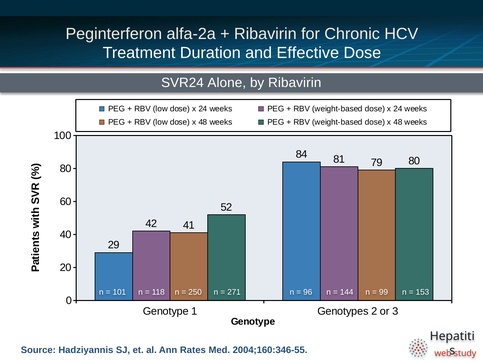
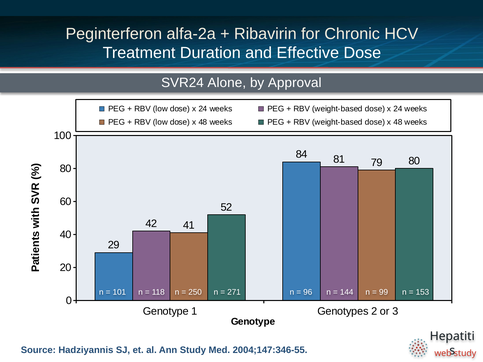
by Ribavirin: Ribavirin -> Approval
Ann Rates: Rates -> Study
2004;160:346-55: 2004;160:346-55 -> 2004;147:346-55
